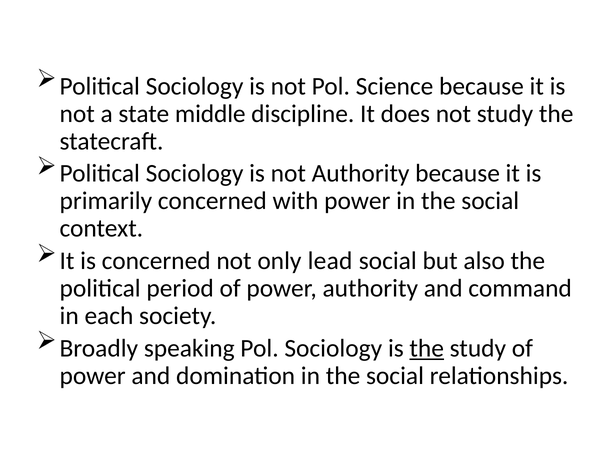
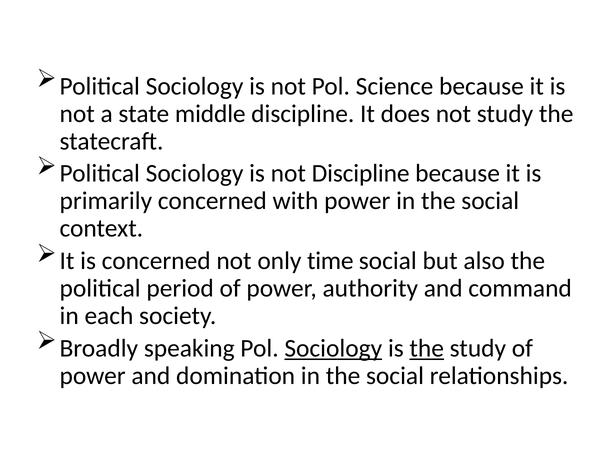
not Authority: Authority -> Discipline
lead: lead -> time
Sociology at (333, 348) underline: none -> present
